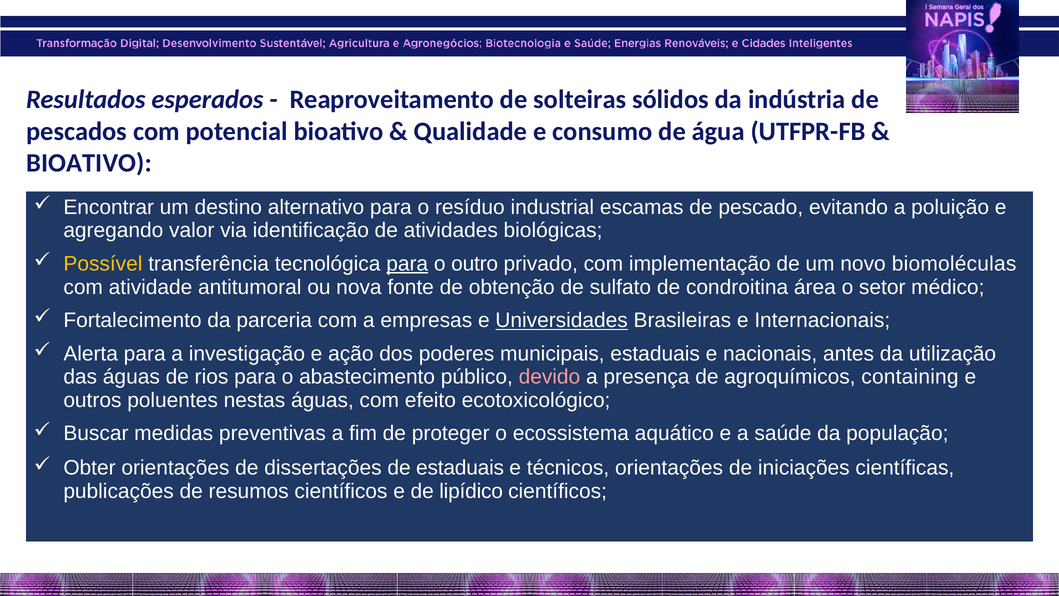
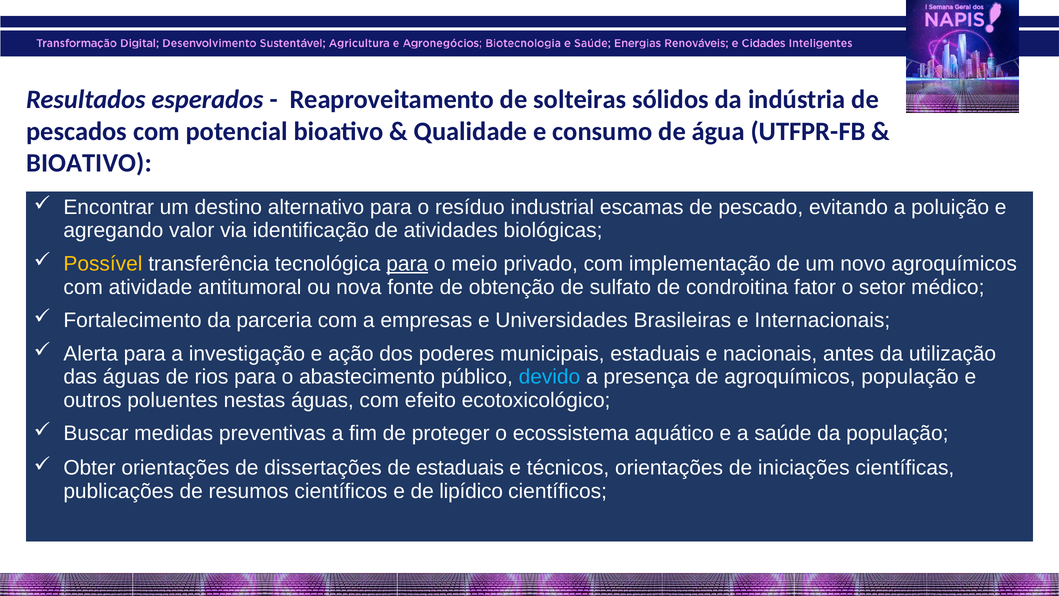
outro: outro -> meio
novo biomoléculas: biomoléculas -> agroquímicos
área: área -> fator
Universidades underline: present -> none
devido colour: pink -> light blue
agroquímicos containing: containing -> população
